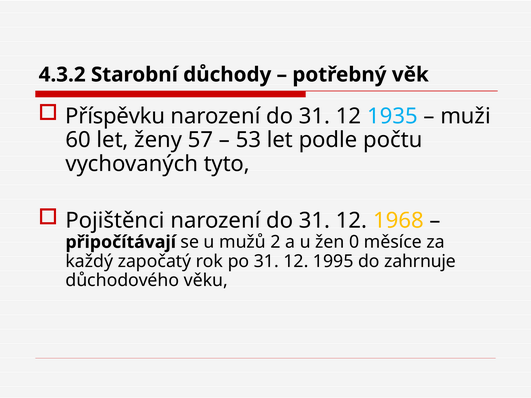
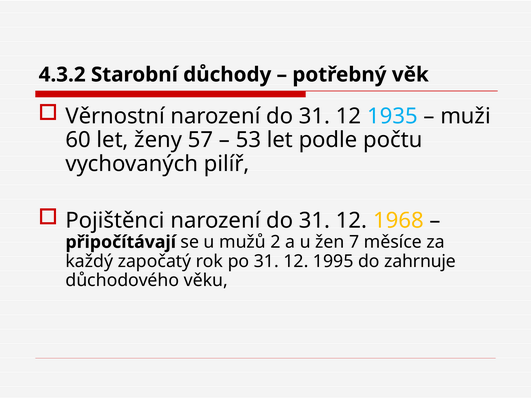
Příspěvku: Příspěvku -> Věrnostní
tyto: tyto -> pilíř
0: 0 -> 7
